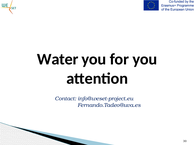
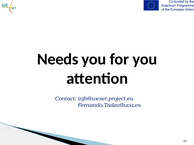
Water: Water -> Needs
